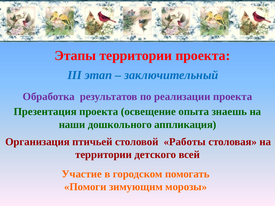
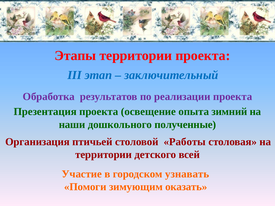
знаешь: знаешь -> зимний
аппликация: аппликация -> полученные
помогать: помогать -> узнавать
морозы: морозы -> оказать
